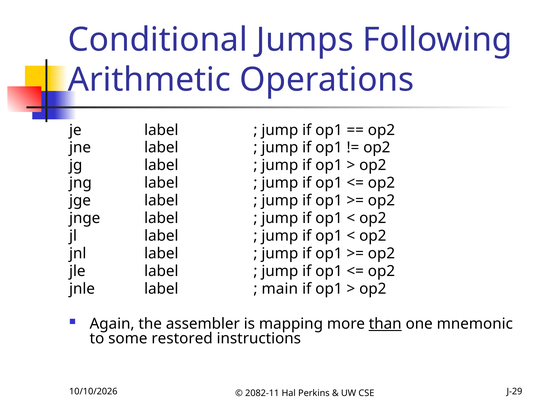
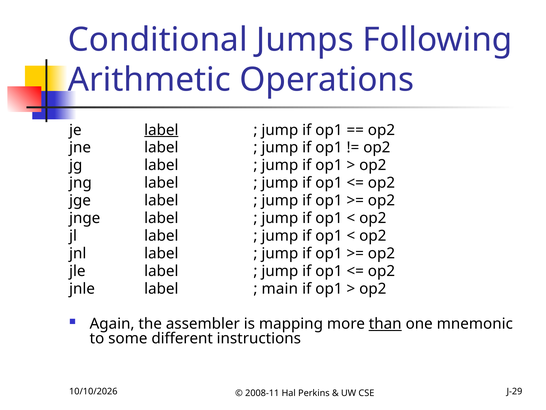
label at (161, 130) underline: none -> present
restored: restored -> different
2082-11: 2082-11 -> 2008-11
